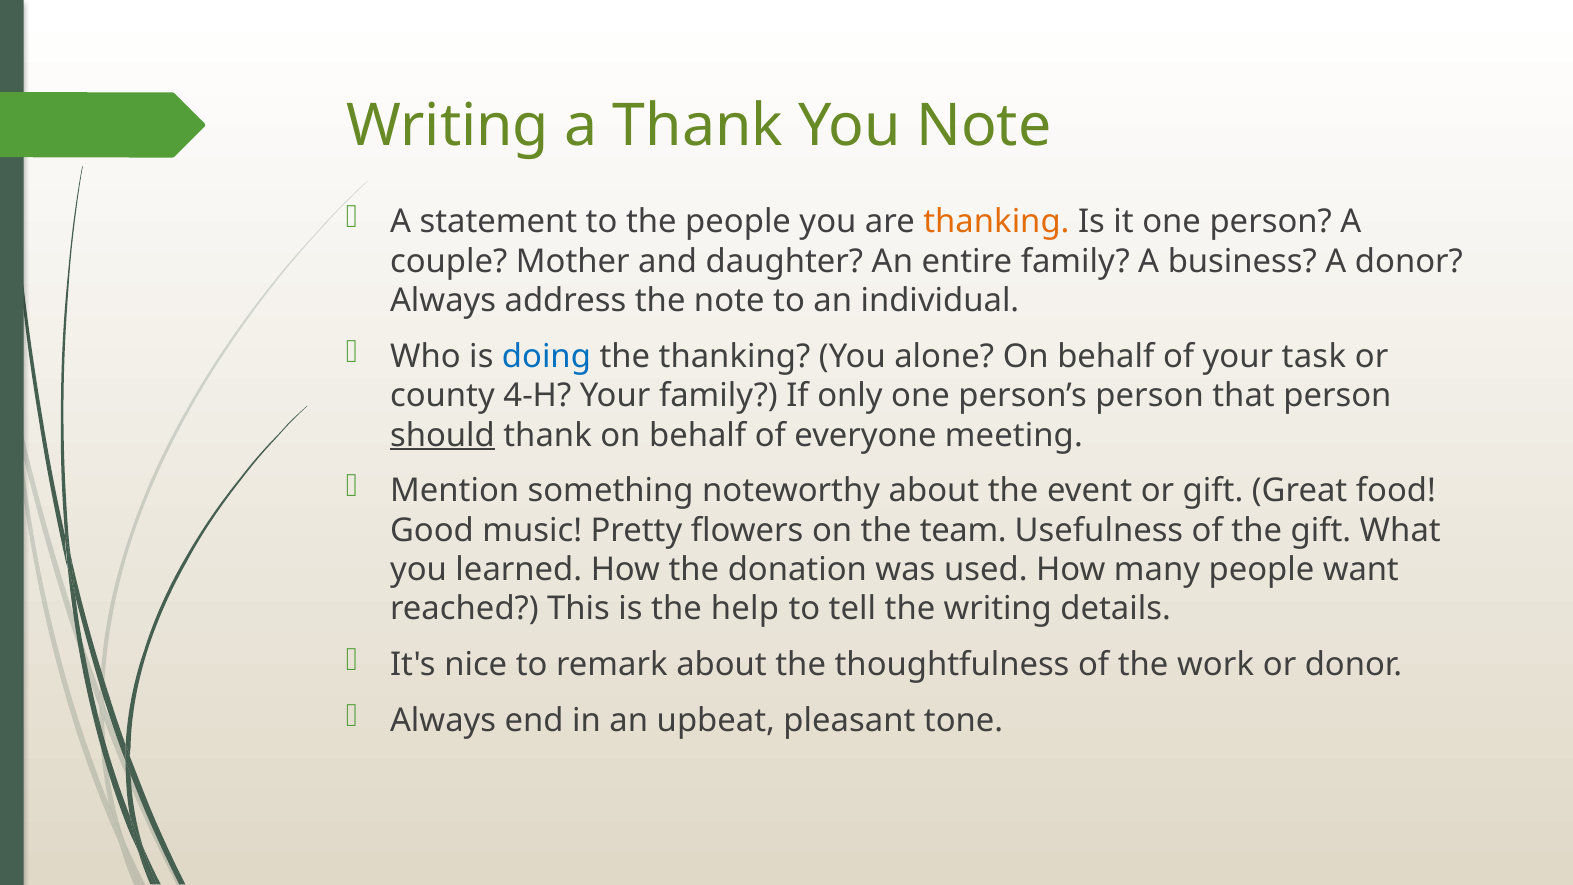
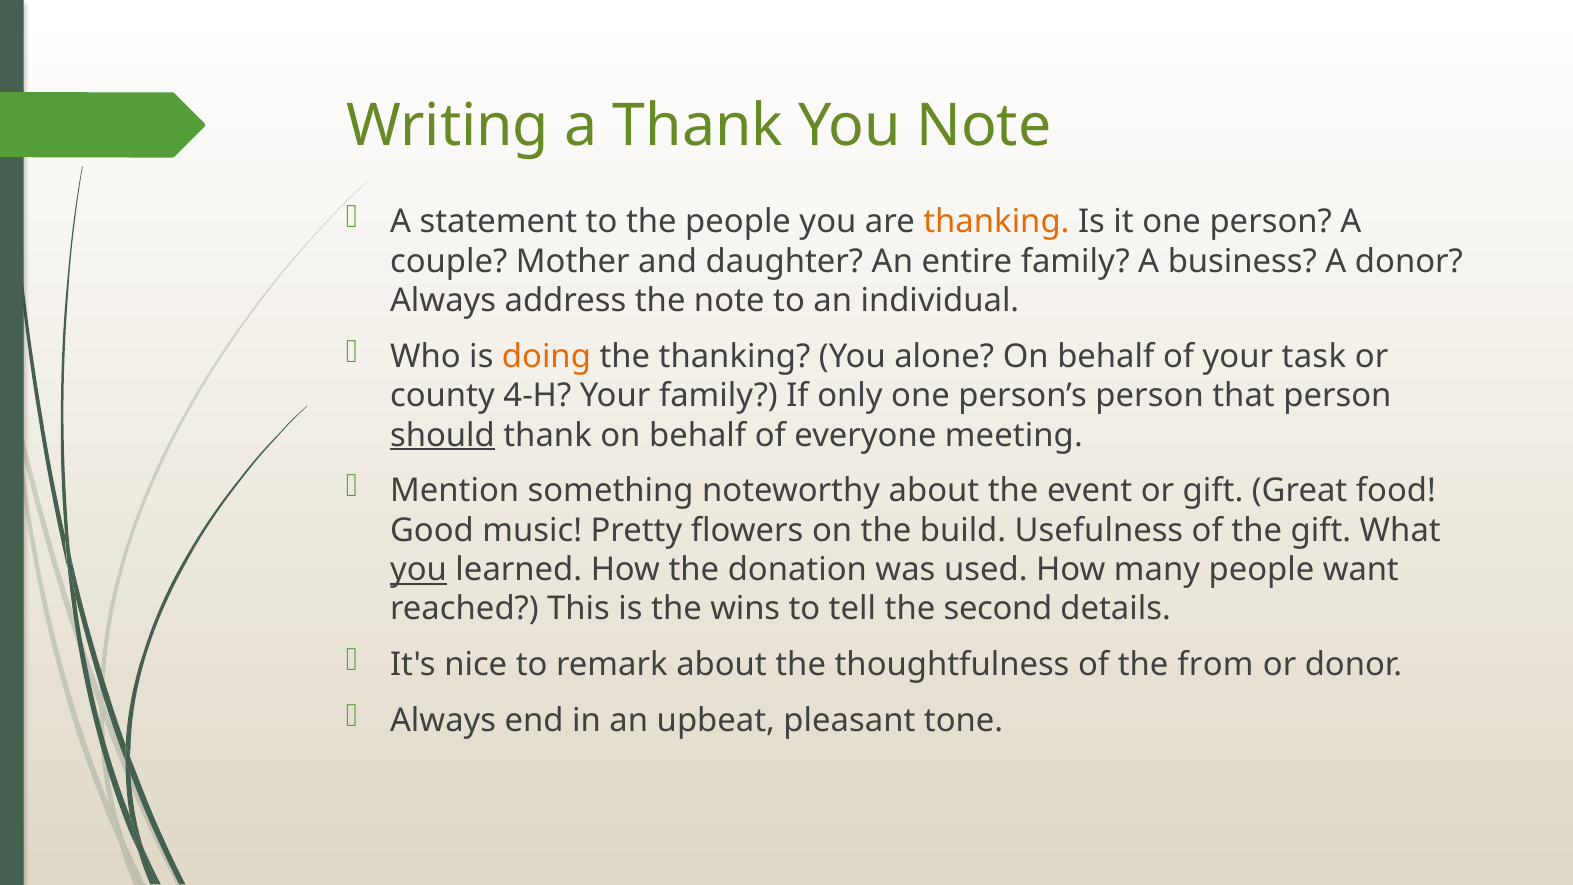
doing colour: blue -> orange
team: team -> build
you at (419, 570) underline: none -> present
help: help -> wins
the writing: writing -> second
work: work -> from
